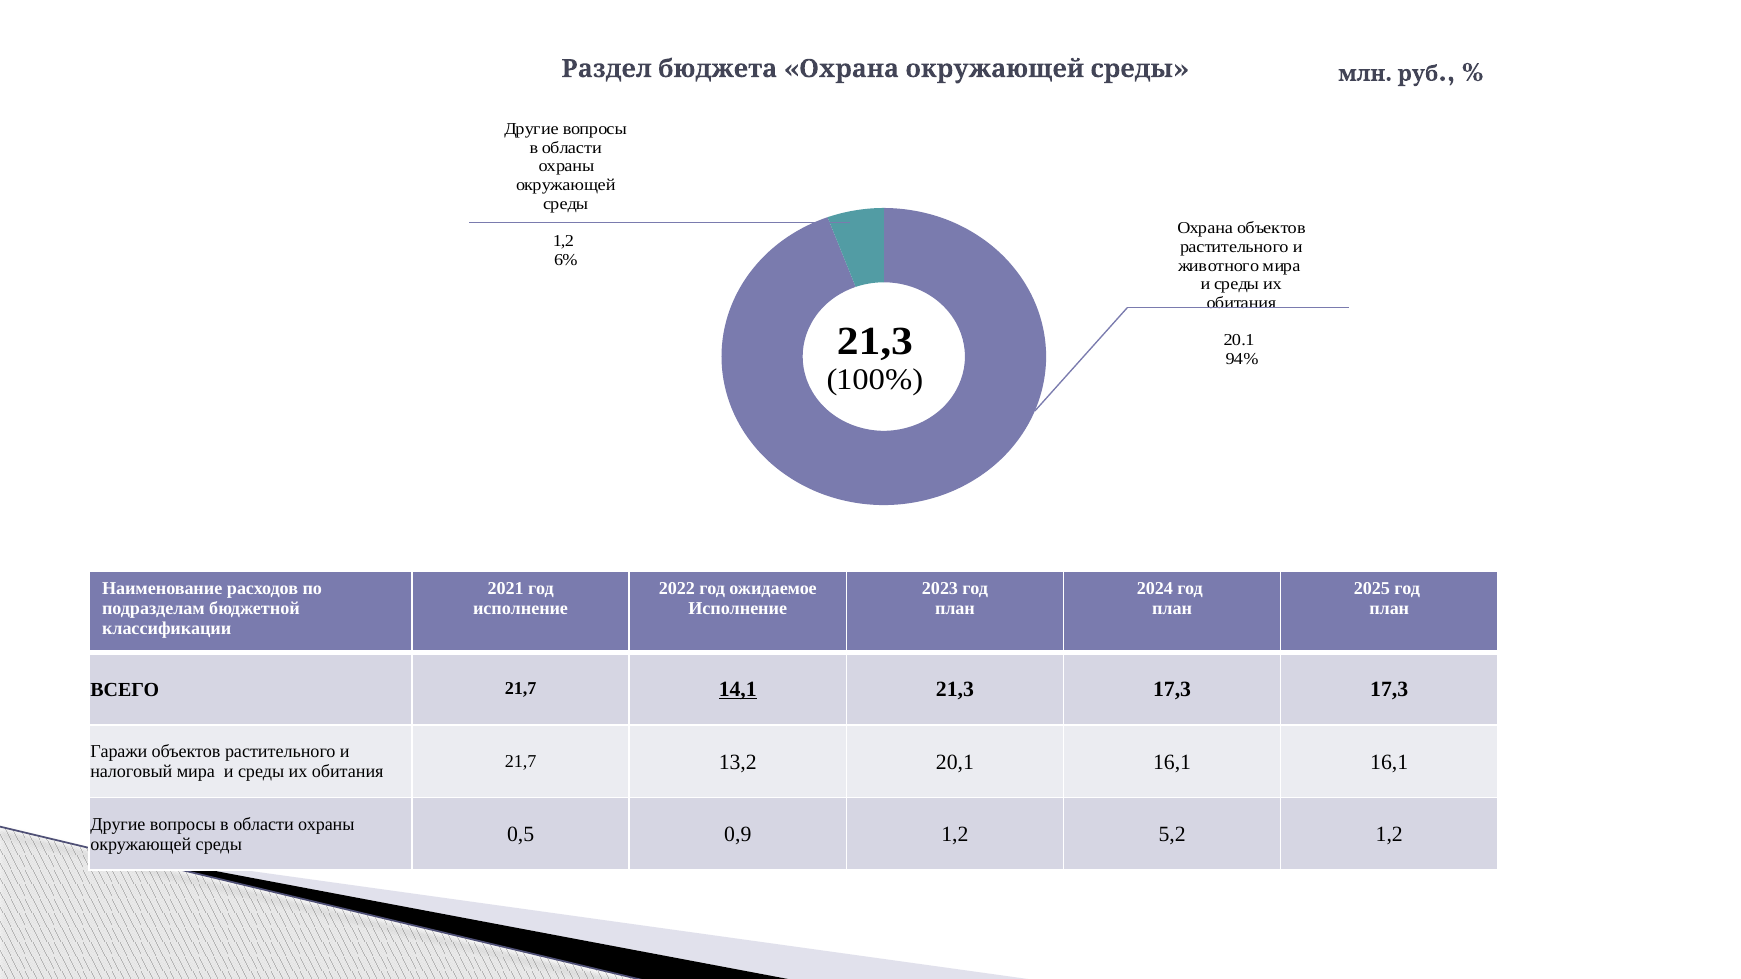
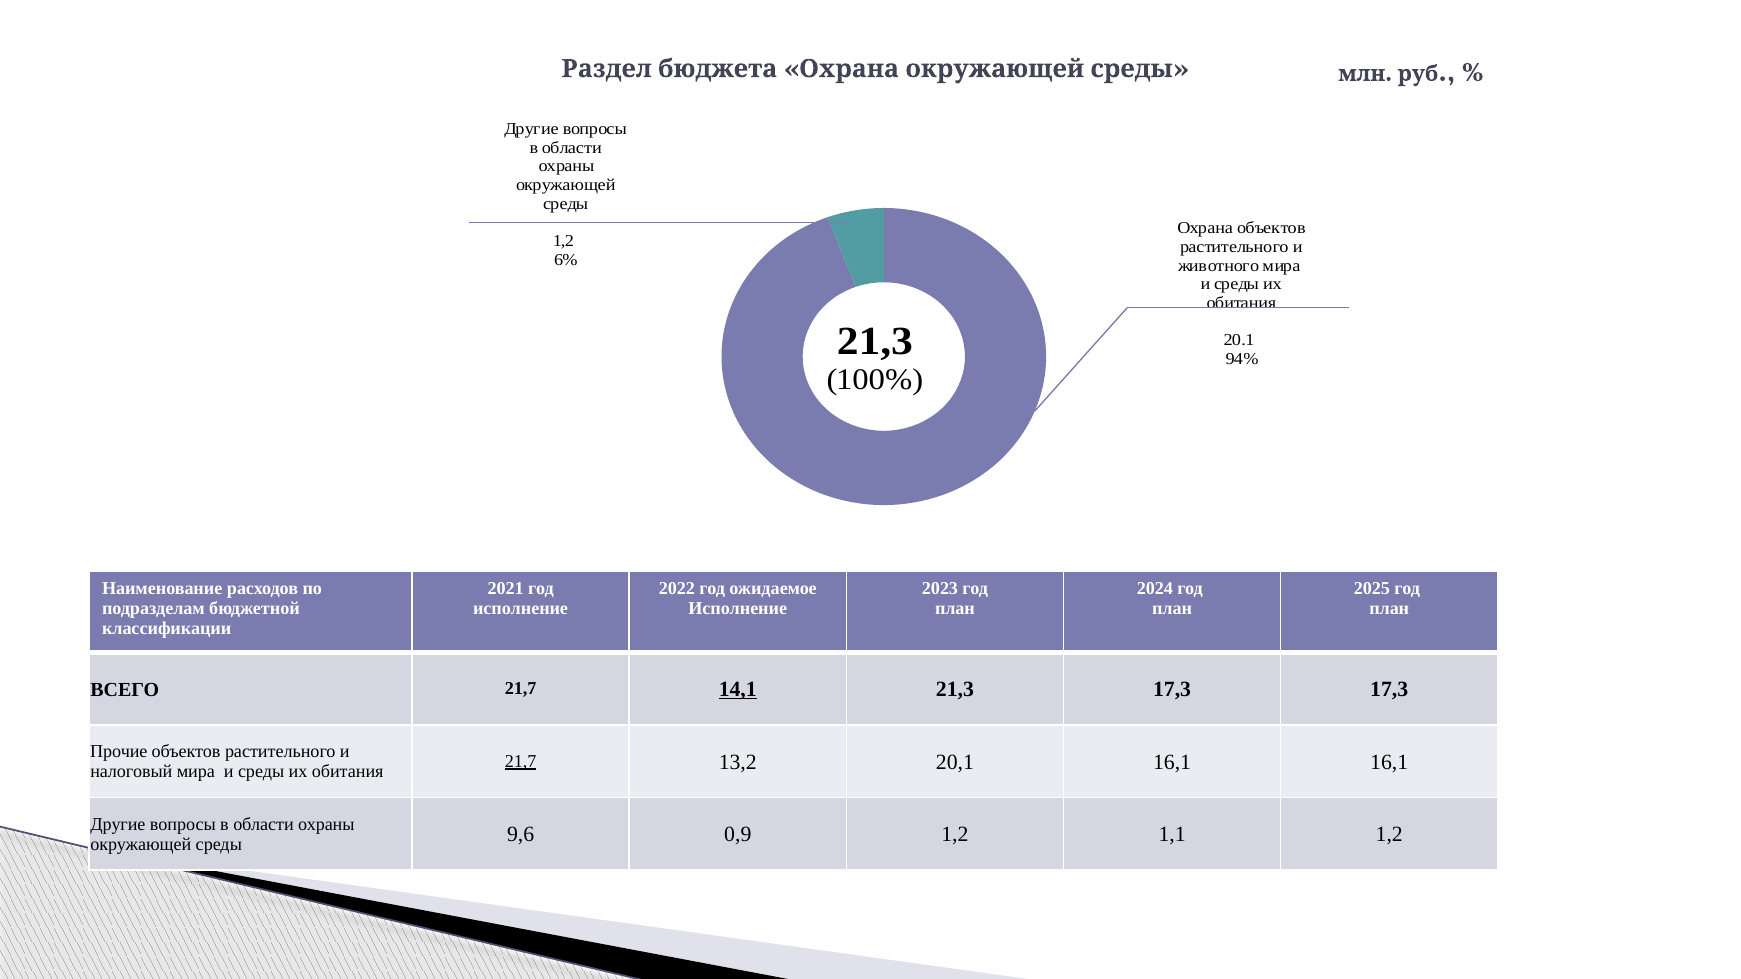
Гаражи: Гаражи -> Прочие
21,7 at (521, 761) underline: none -> present
0,5: 0,5 -> 9,6
5,2: 5,2 -> 1,1
